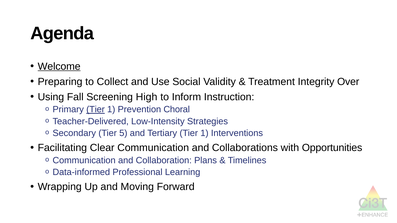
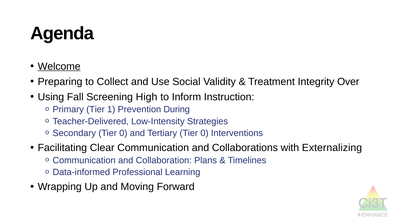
Tier at (96, 110) underline: present -> none
Choral: Choral -> During
Secondary Tier 5: 5 -> 0
Tertiary Tier 1: 1 -> 0
Opportunities: Opportunities -> Externalizing
